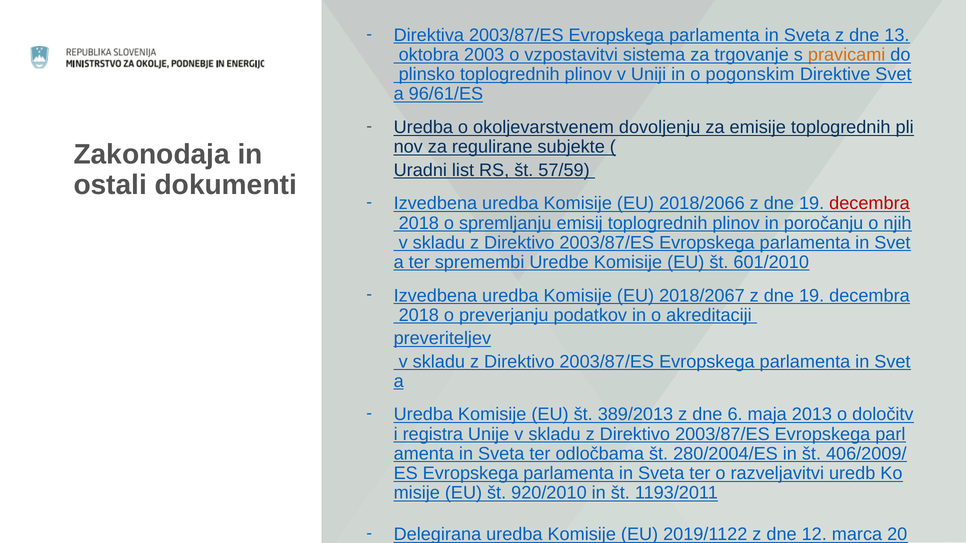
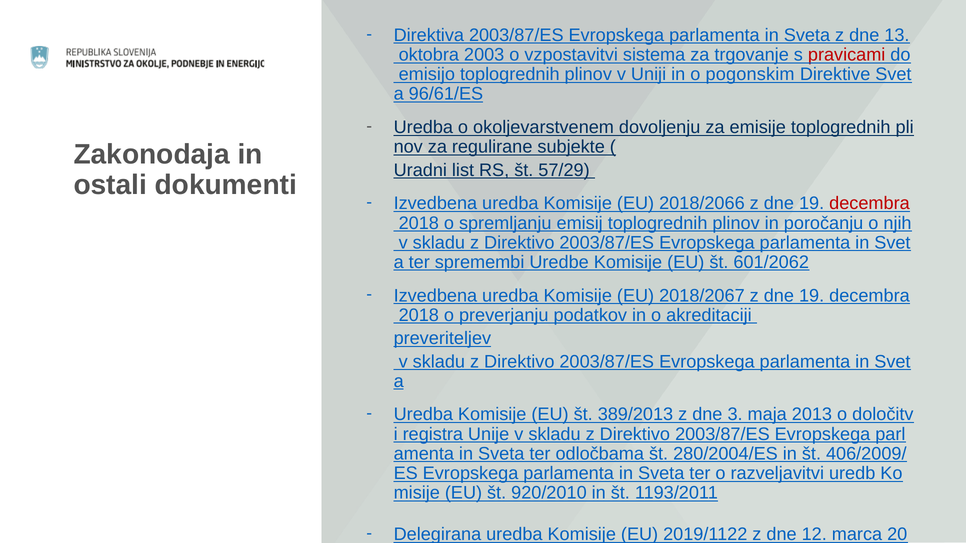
pravicami colour: orange -> red
plinsko: plinsko -> emisijo
57/59: 57/59 -> 57/29
601/2010: 601/2010 -> 601/2062
6: 6 -> 3
